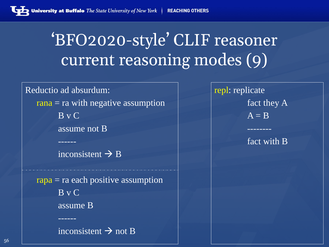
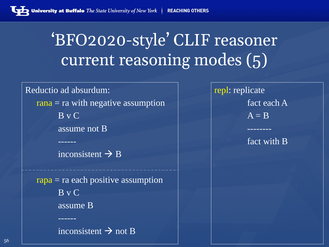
9: 9 -> 5
fact they: they -> each
